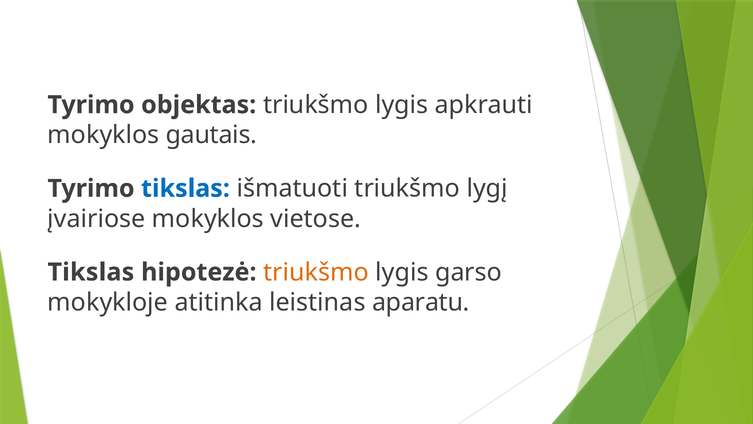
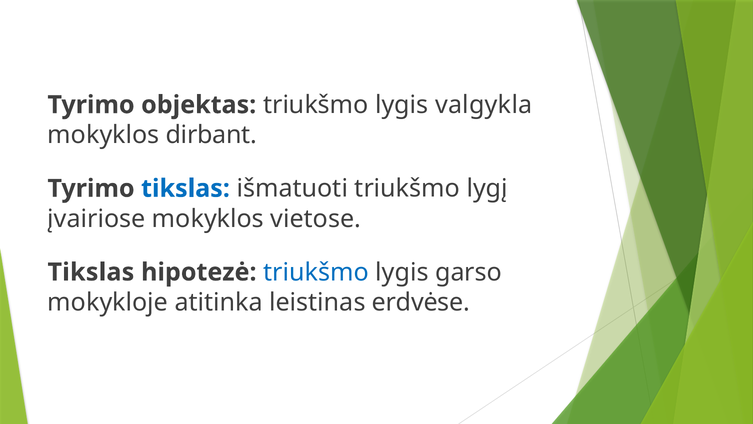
apkrauti: apkrauti -> valgykla
gautais: gautais -> dirbant
triukšmo at (316, 272) colour: orange -> blue
aparatu: aparatu -> erdvėse
